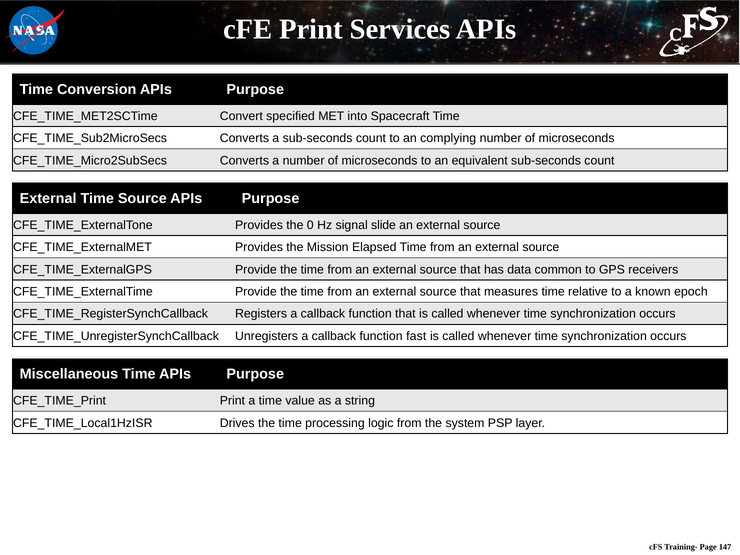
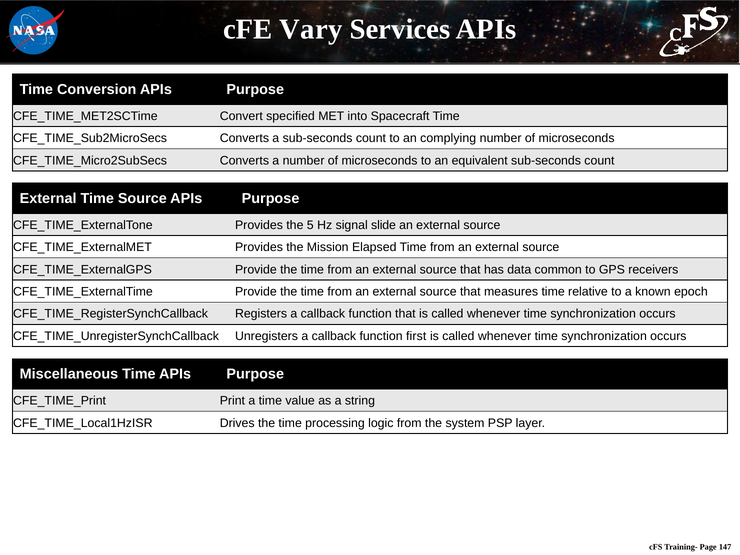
cFE Print: Print -> Vary
0: 0 -> 5
fast: fast -> first
